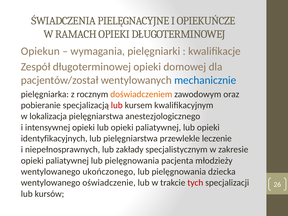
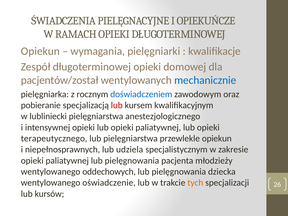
doświadczeniem colour: orange -> blue
lokalizacja: lokalizacja -> lubliniecki
identyfikacyjnych: identyfikacyjnych -> terapeutycznego
przewlekle leczenie: leczenie -> opiekun
zakłady: zakłady -> udziela
ukończonego: ukończonego -> oddechowych
tych colour: red -> orange
